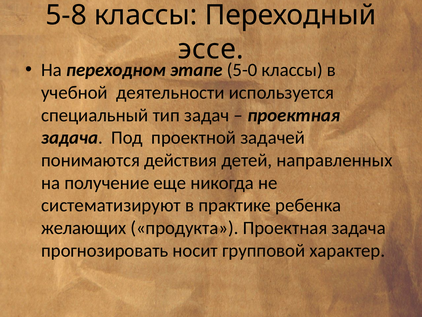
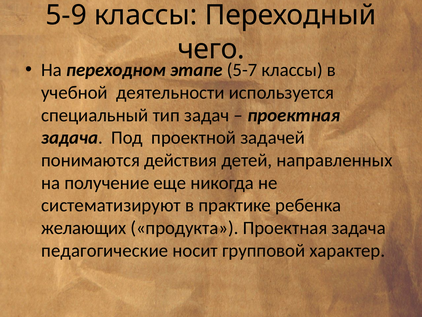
5-8: 5-8 -> 5-9
эссе: эссе -> чего
5-0: 5-0 -> 5-7
прогнозировать: прогнозировать -> педагогические
